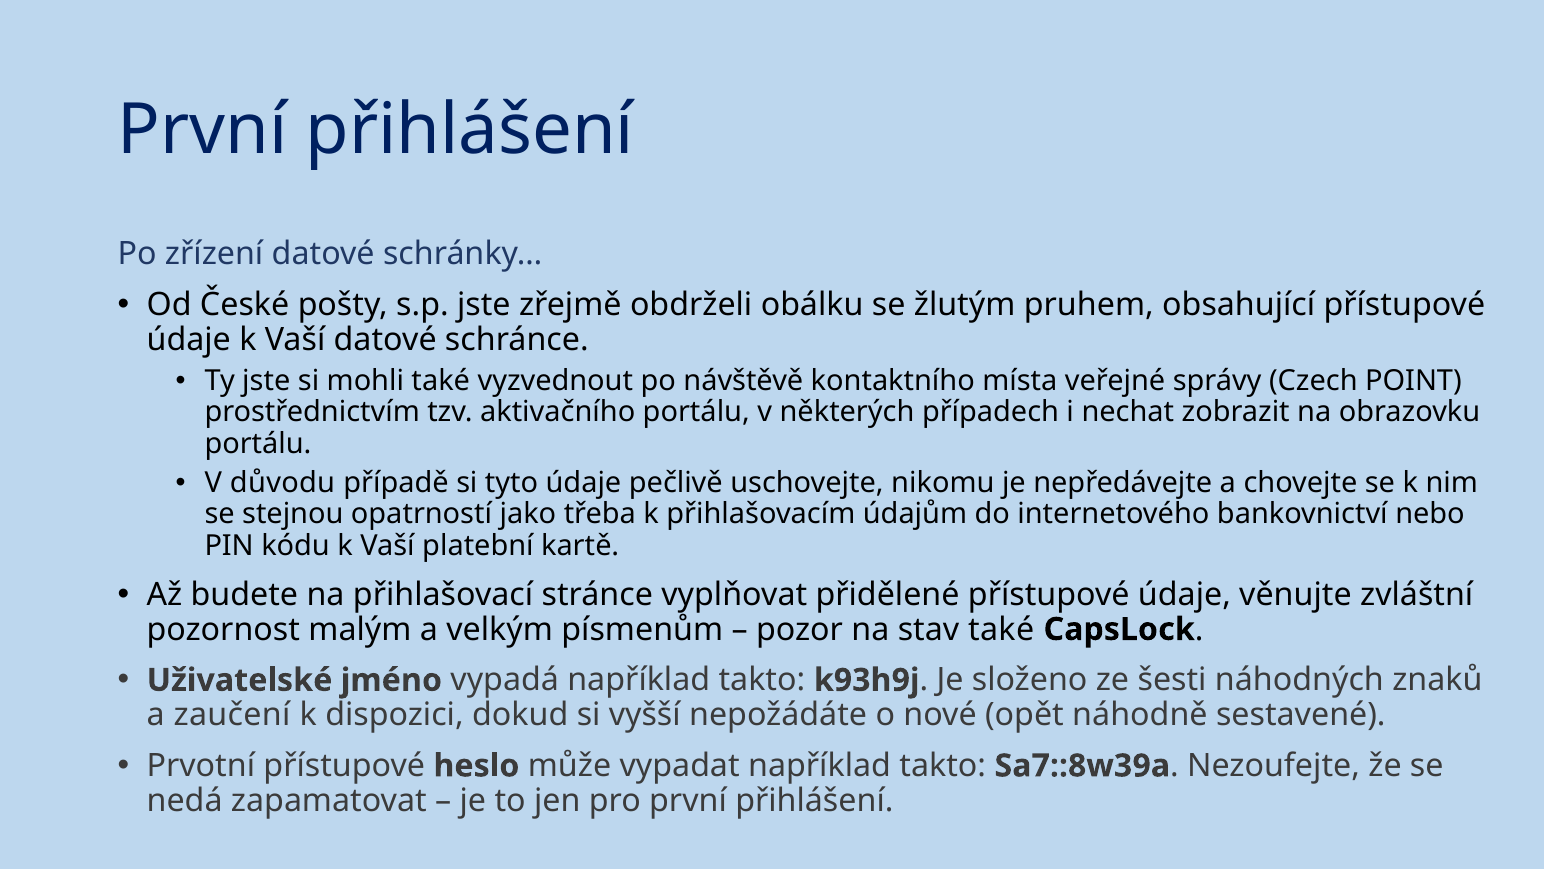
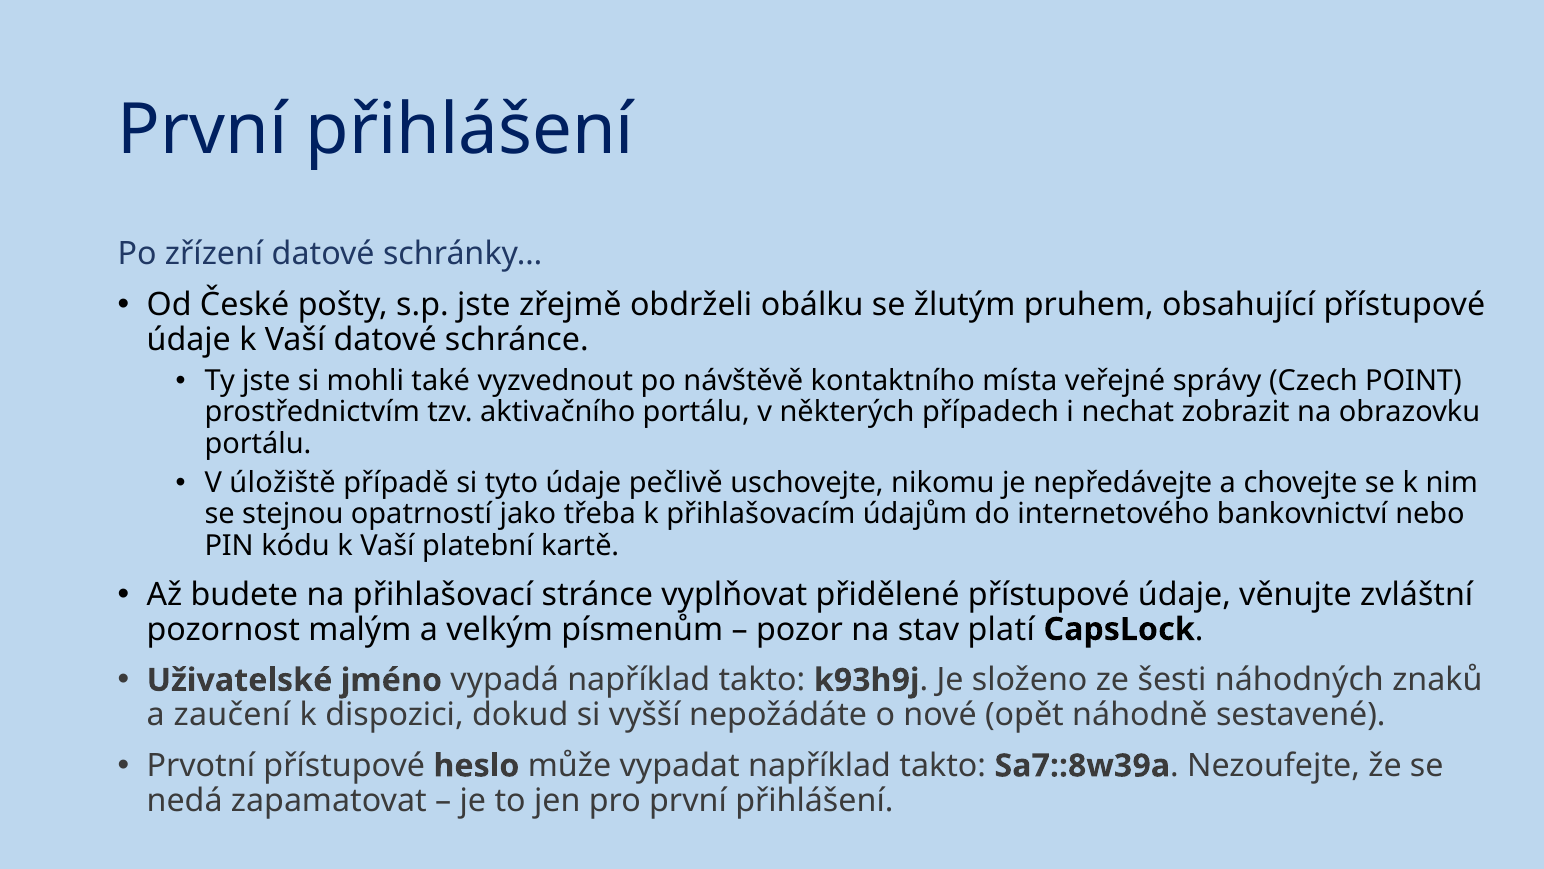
důvodu: důvodu -> úložiště
stav také: také -> platí
